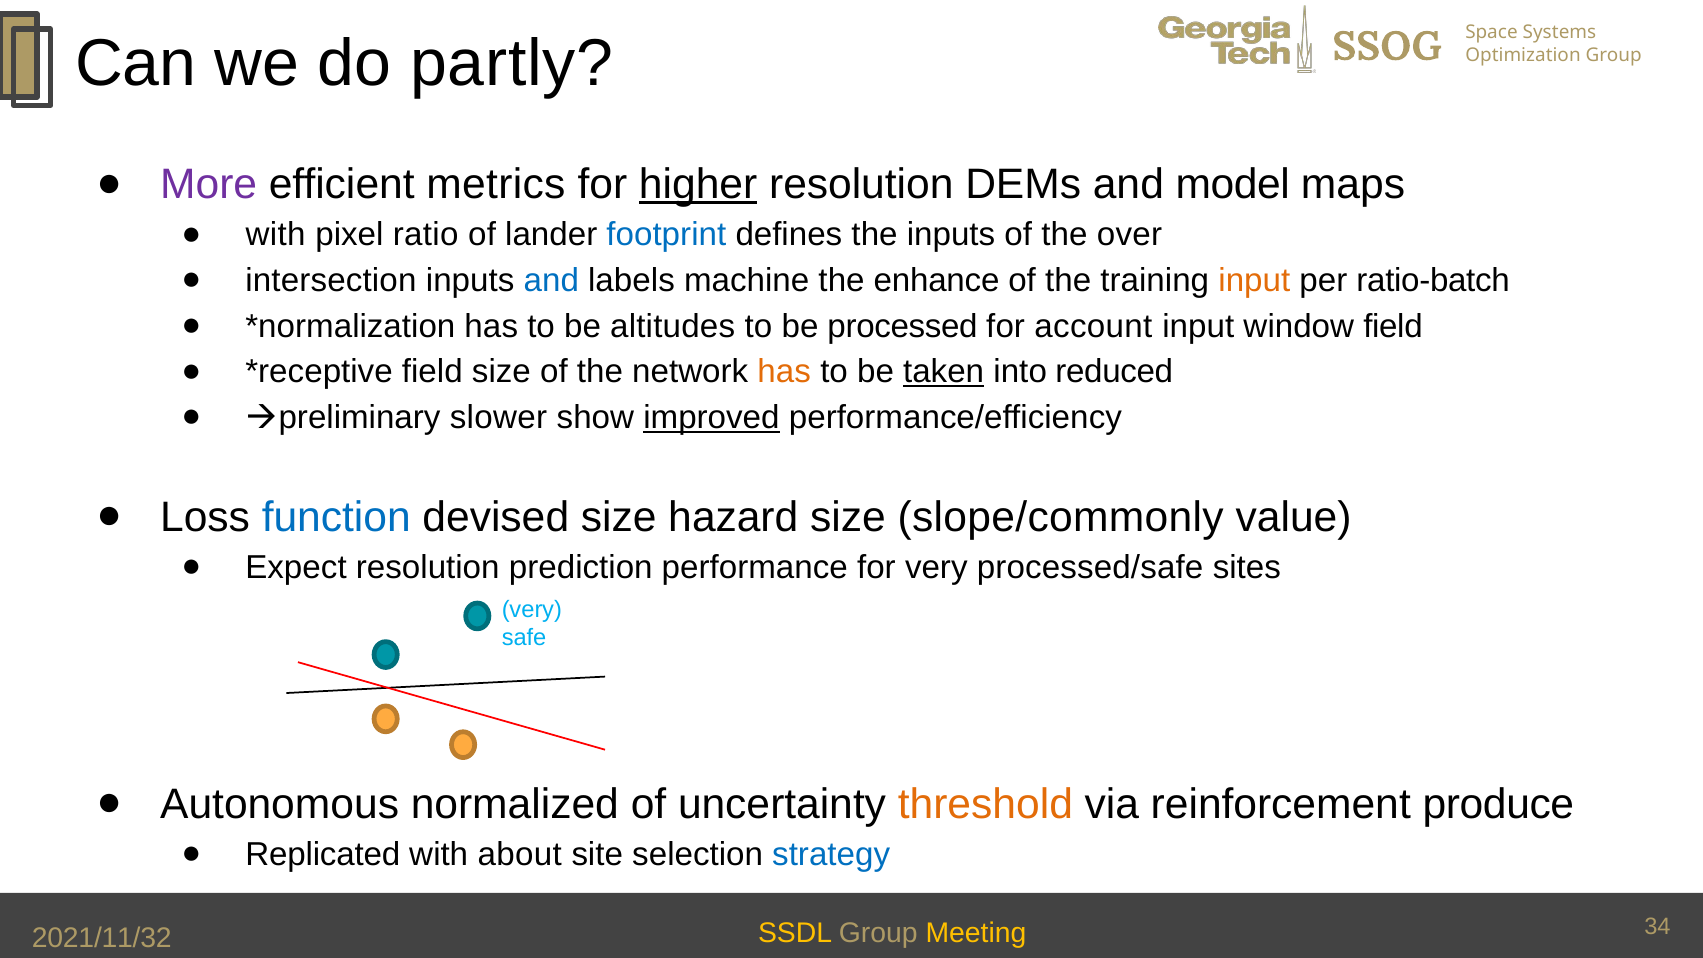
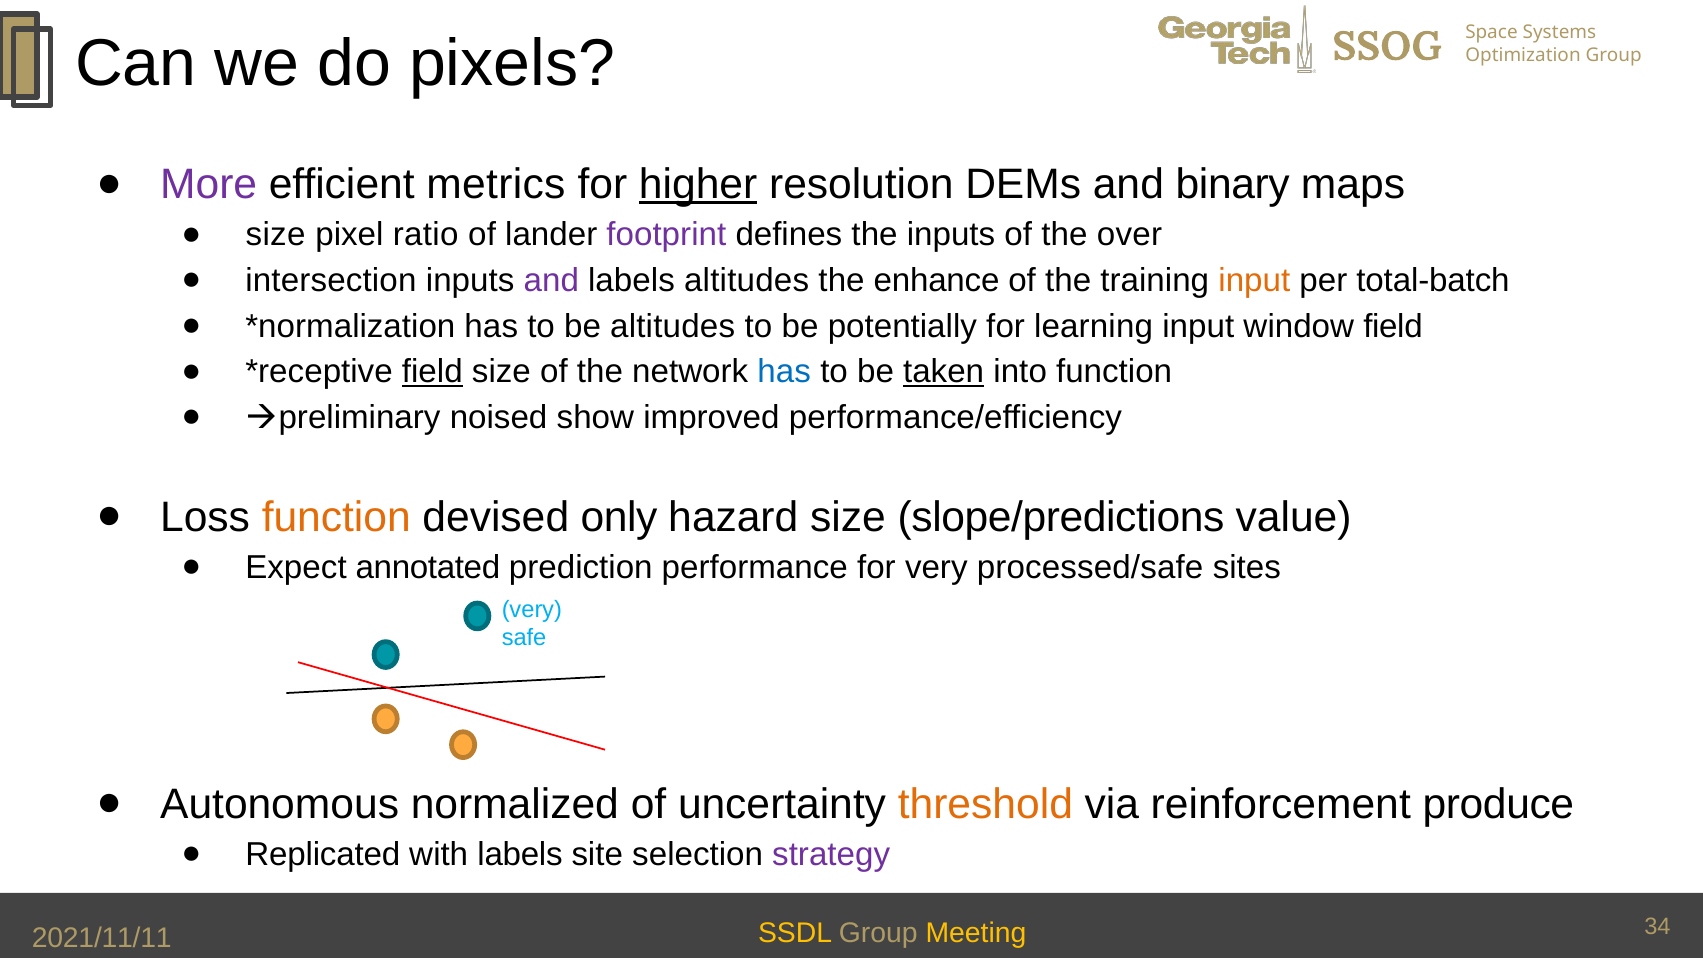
partly: partly -> pixels
model: model -> binary
with at (276, 235): with -> size
footprint colour: blue -> purple
and at (551, 281) colour: blue -> purple
labels machine: machine -> altitudes
ratio-batch: ratio-batch -> total-batch
processed: processed -> potentially
account: account -> learning
field at (432, 372) underline: none -> present
has at (784, 372) colour: orange -> blue
into reduced: reduced -> function
slower: slower -> noised
improved underline: present -> none
function at (336, 517) colour: blue -> orange
devised size: size -> only
slope/commonly: slope/commonly -> slope/predictions
Expect resolution: resolution -> annotated
with about: about -> labels
strategy colour: blue -> purple
2021/11/32: 2021/11/32 -> 2021/11/11
